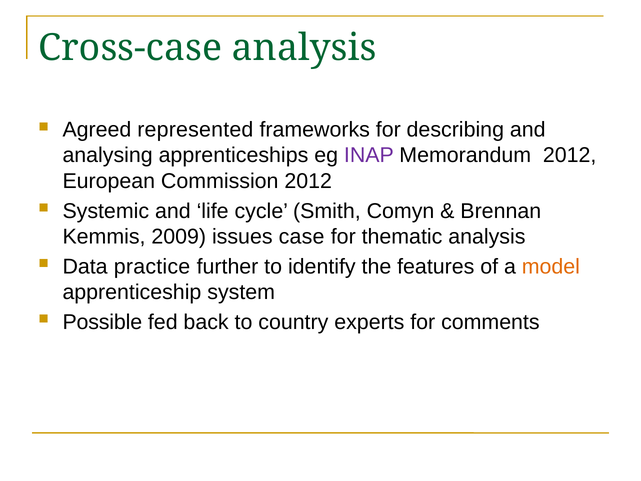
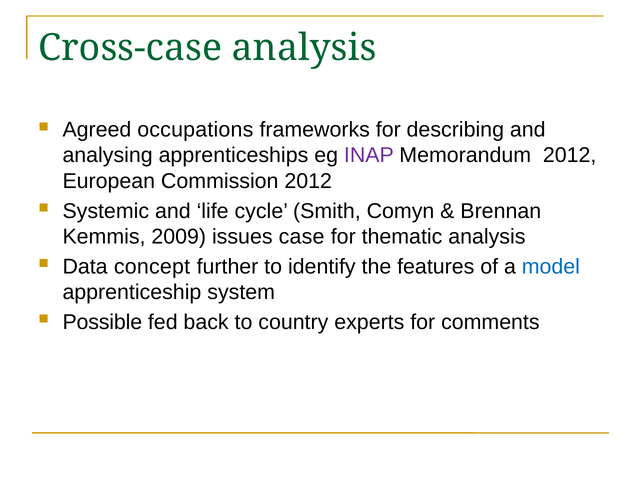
represented: represented -> occupations
practice: practice -> concept
model colour: orange -> blue
